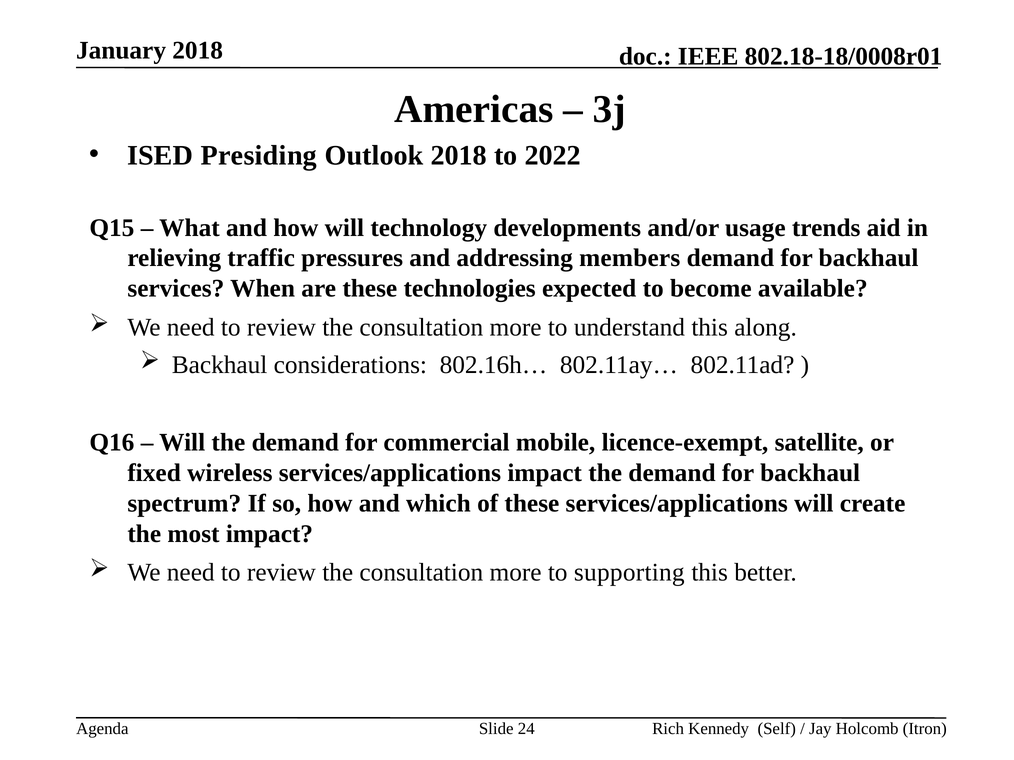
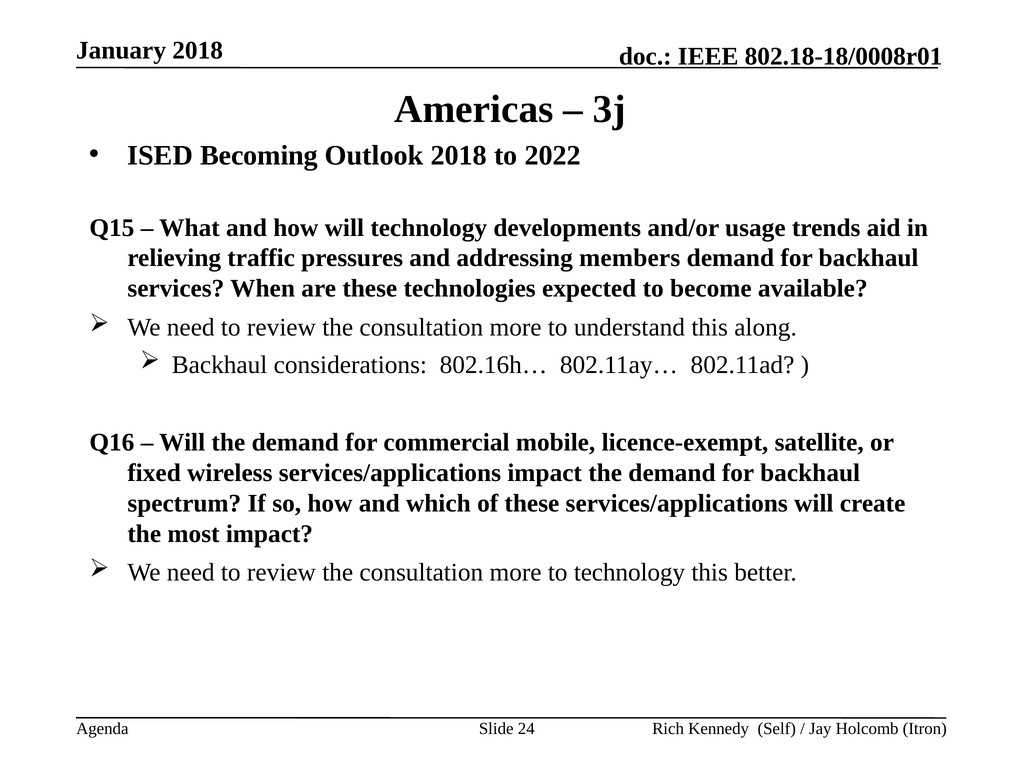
Presiding: Presiding -> Becoming
to supporting: supporting -> technology
